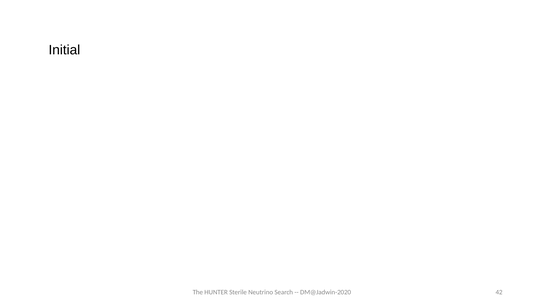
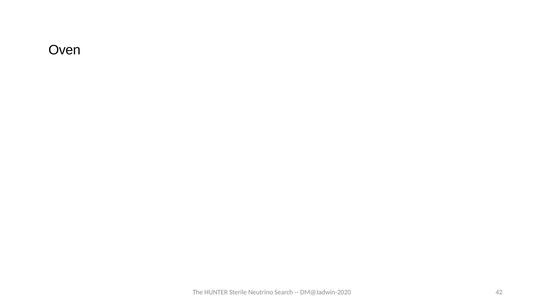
Initial: Initial -> Oven
